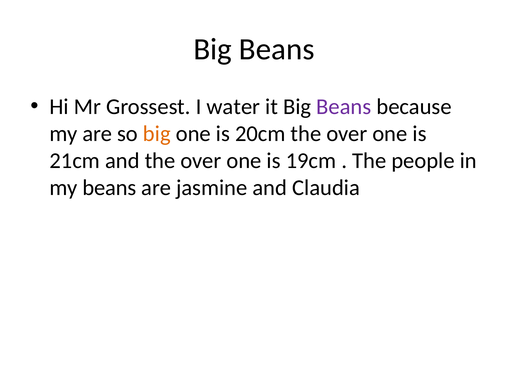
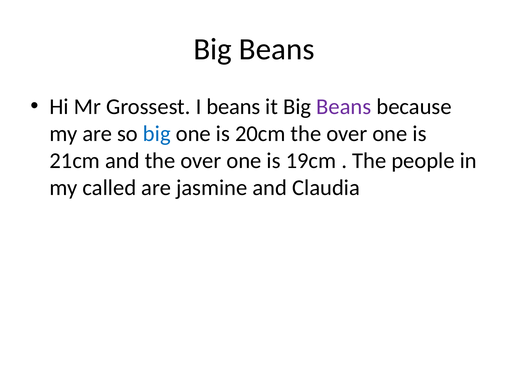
I water: water -> beans
big at (157, 134) colour: orange -> blue
my beans: beans -> called
